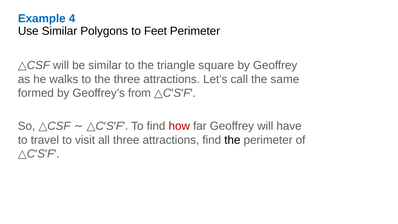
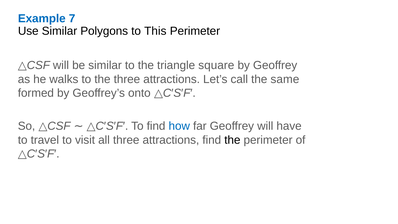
4: 4 -> 7
Feet: Feet -> This
from: from -> onto
how colour: red -> blue
